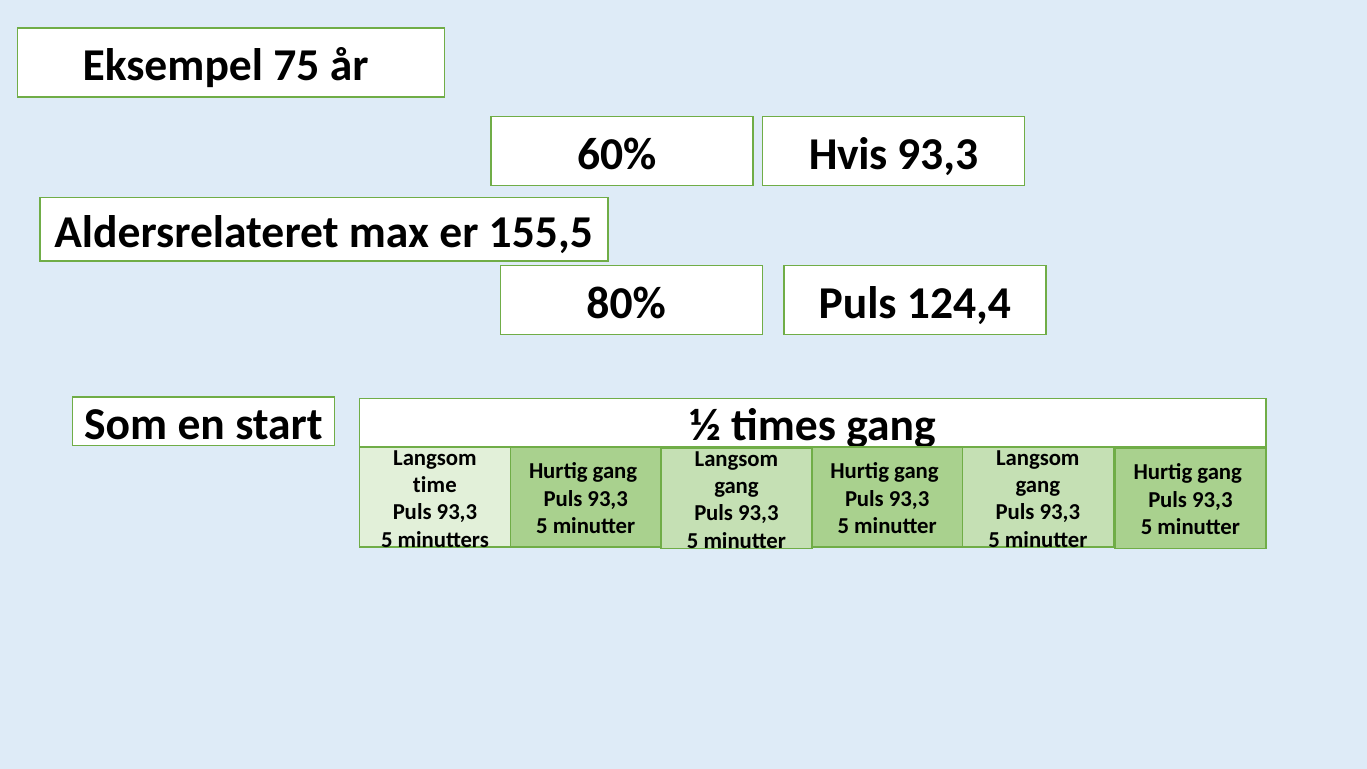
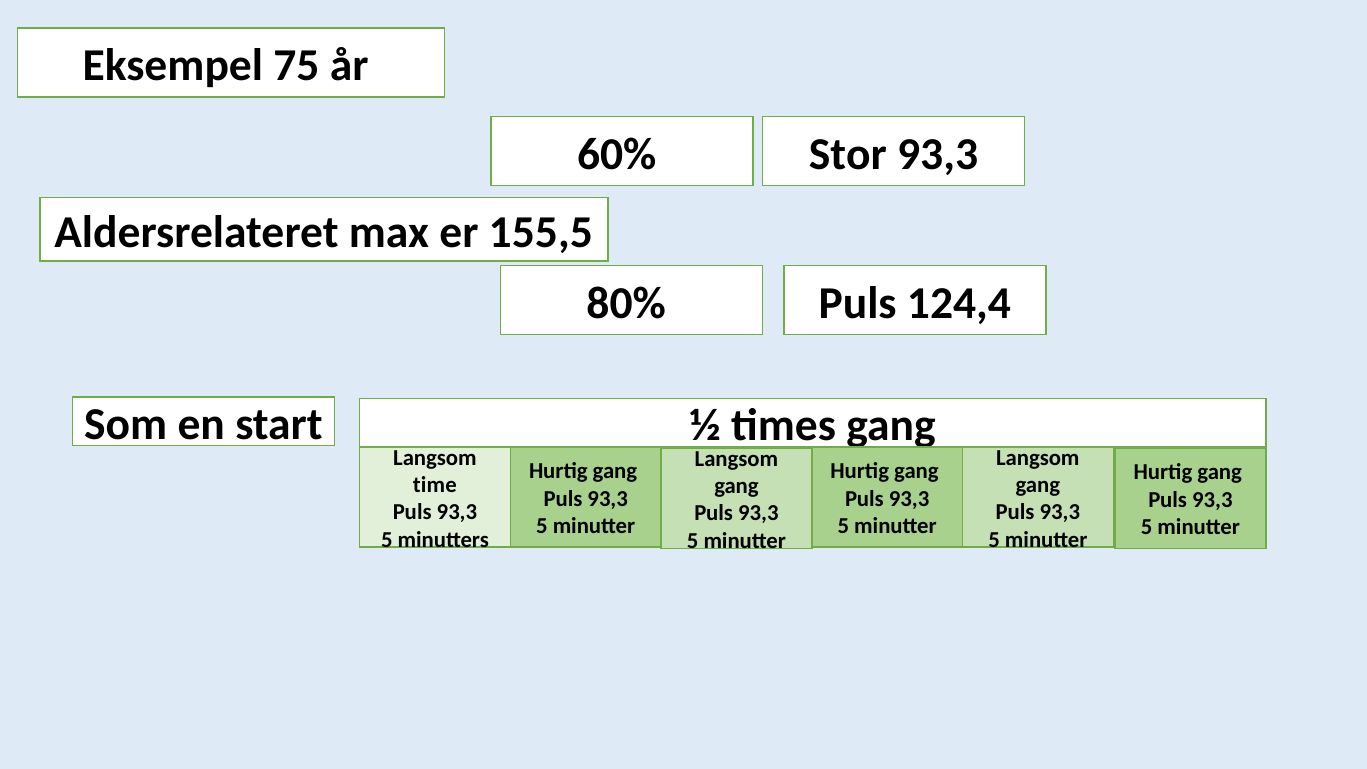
Hvis: Hvis -> Stor
